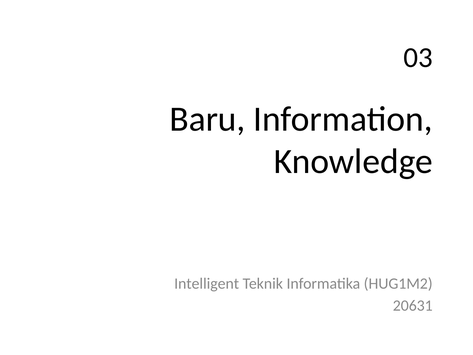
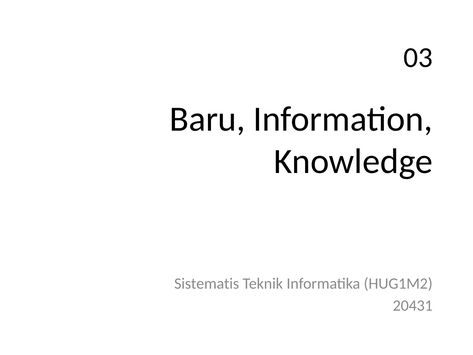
Intelligent: Intelligent -> Sistematis
20631: 20631 -> 20431
